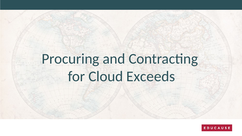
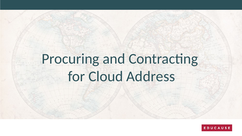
Exceeds: Exceeds -> Address
